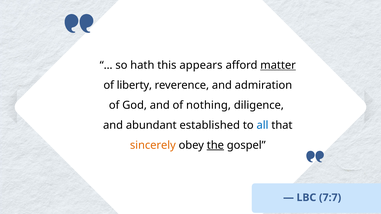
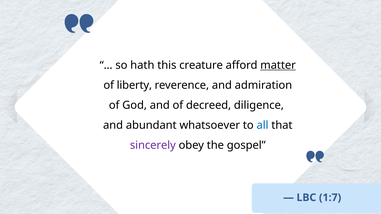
appears: appears -> creature
nothing: nothing -> decreed
established: established -> whatsoever
sincerely colour: orange -> purple
the underline: present -> none
7:7: 7:7 -> 1:7
